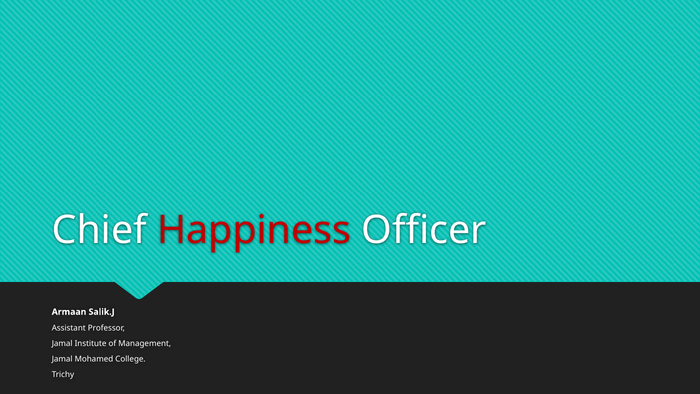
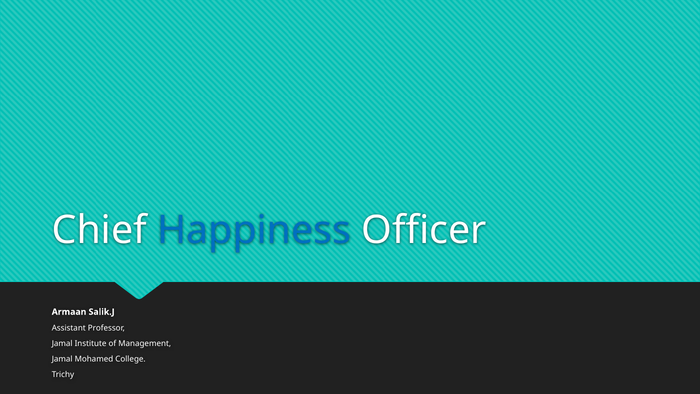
Happiness colour: red -> blue
